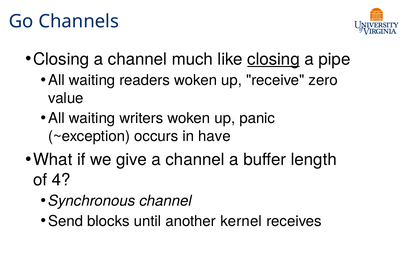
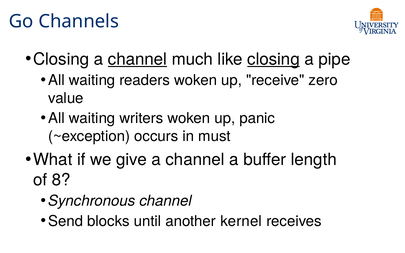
channel at (137, 59) underline: none -> present
have: have -> must
4: 4 -> 8
